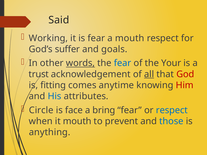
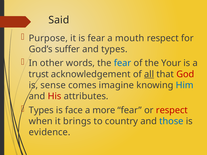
Working: Working -> Purpose
and goals: goals -> types
words underline: present -> none
fitting: fitting -> sense
anytime: anytime -> imagine
Him colour: red -> blue
His colour: blue -> red
Circle at (41, 110): Circle -> Types
bring: bring -> more
respect at (172, 110) colour: blue -> red
it mouth: mouth -> brings
prevent: prevent -> country
anything: anything -> evidence
